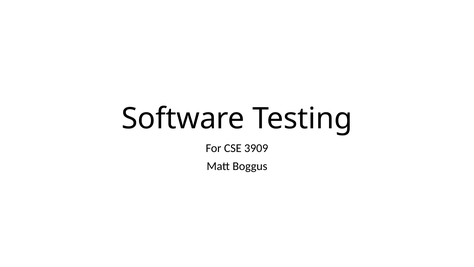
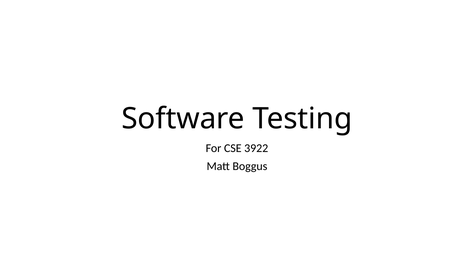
3909: 3909 -> 3922
